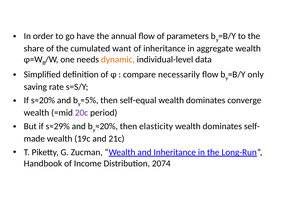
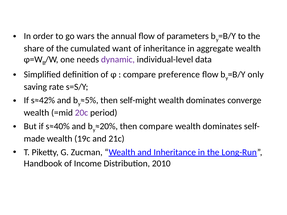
have: have -> wars
dynamic colour: orange -> purple
necessarily: necessarily -> preference
s≈20%: s≈20% -> s≈42%
self-equal: self-equal -> self-might
s≈29%: s≈29% -> s≈40%
then elasticity: elasticity -> compare
2074: 2074 -> 2010
